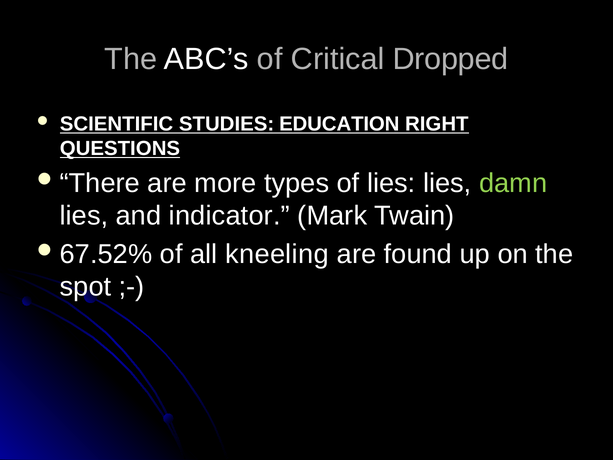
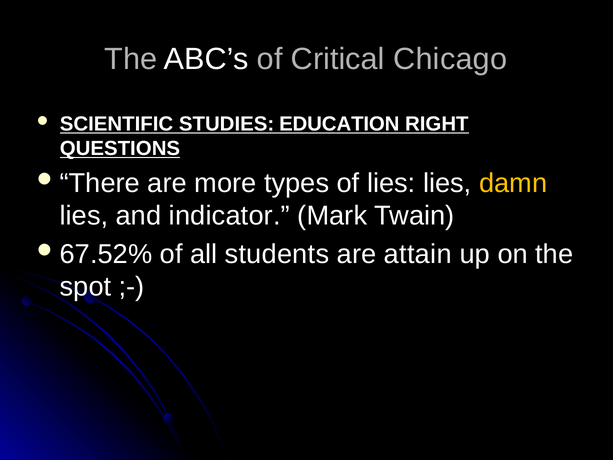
Dropped: Dropped -> Chicago
damn colour: light green -> yellow
kneeling: kneeling -> students
found: found -> attain
